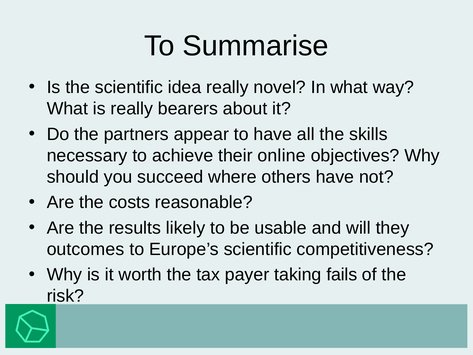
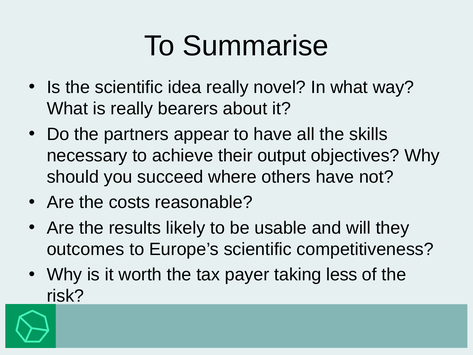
online: online -> output
fails: fails -> less
